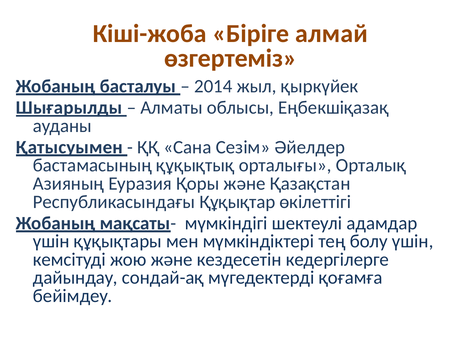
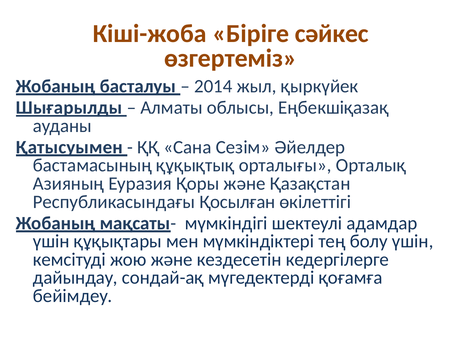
алмай: алмай -> сәйкес
Құқықтар: Құқықтар -> Қосылған
